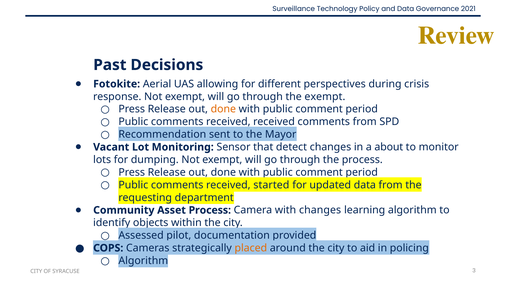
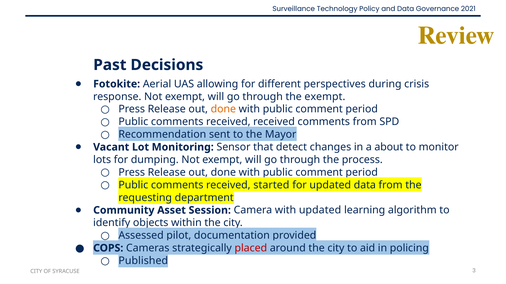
Asset Process: Process -> Session
with changes: changes -> updated
placed colour: orange -> red
Algorithm at (143, 261): Algorithm -> Published
